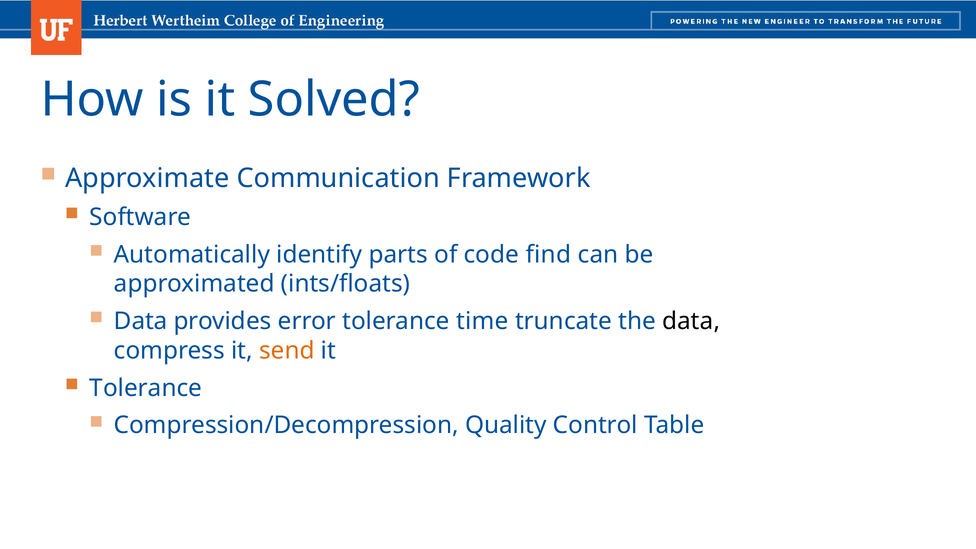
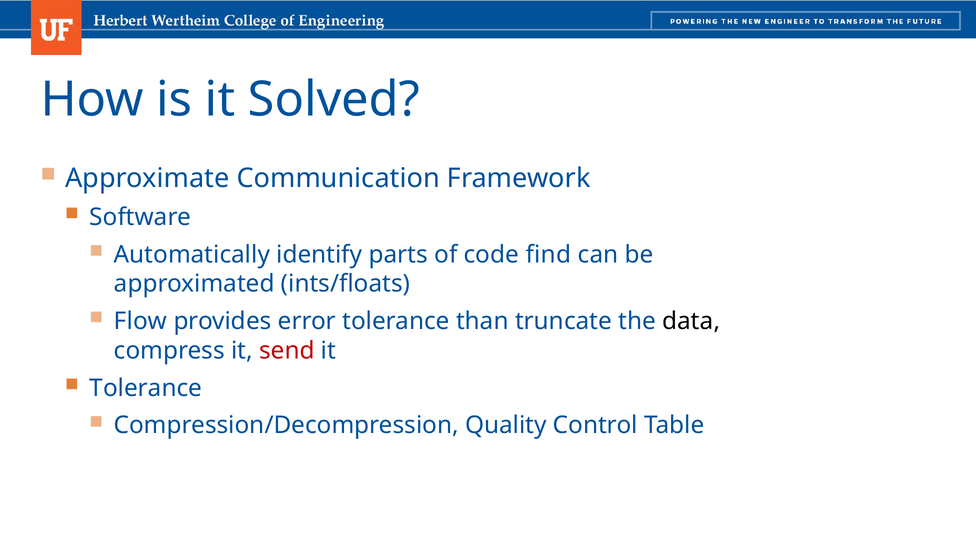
Data at (141, 321): Data -> Flow
time: time -> than
send colour: orange -> red
